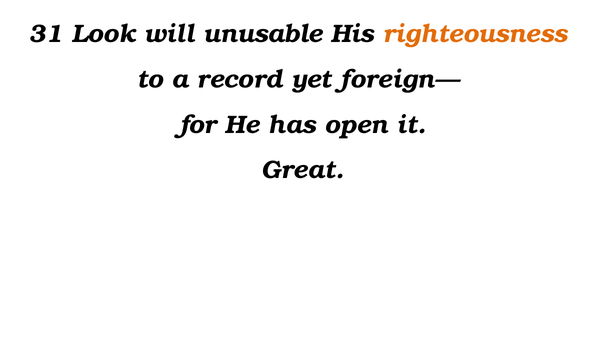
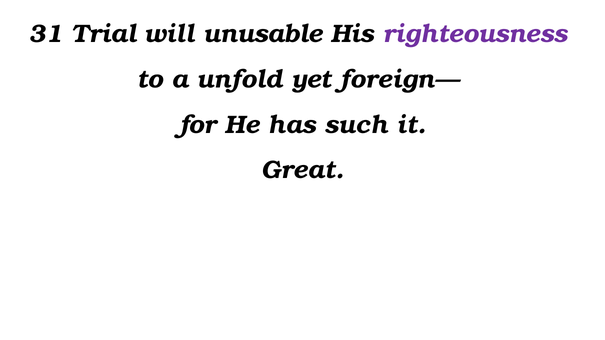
Look: Look -> Trial
righteousness colour: orange -> purple
record: record -> unfold
open: open -> such
